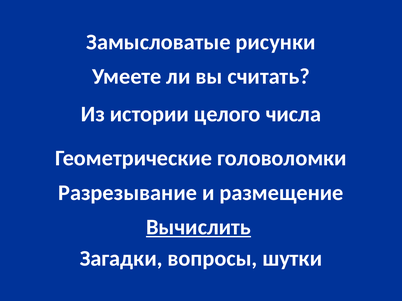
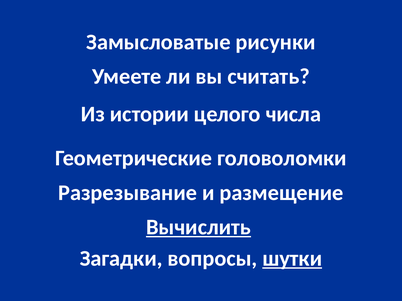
шутки underline: none -> present
